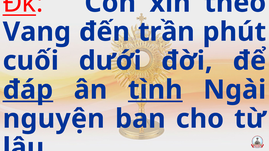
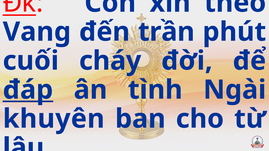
dưới: dưới -> cháy
tình underline: present -> none
nguyện: nguyện -> khuyên
